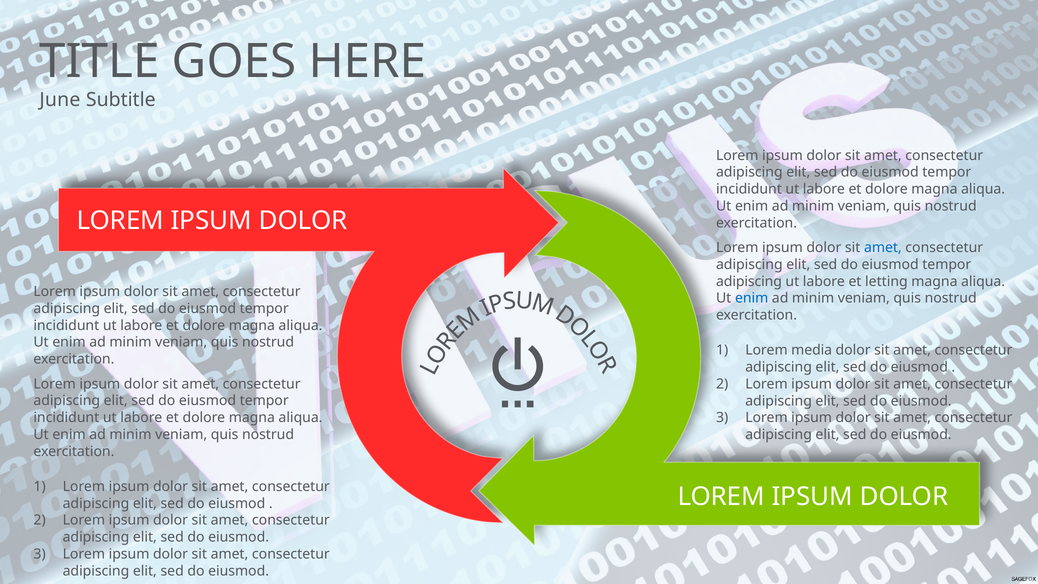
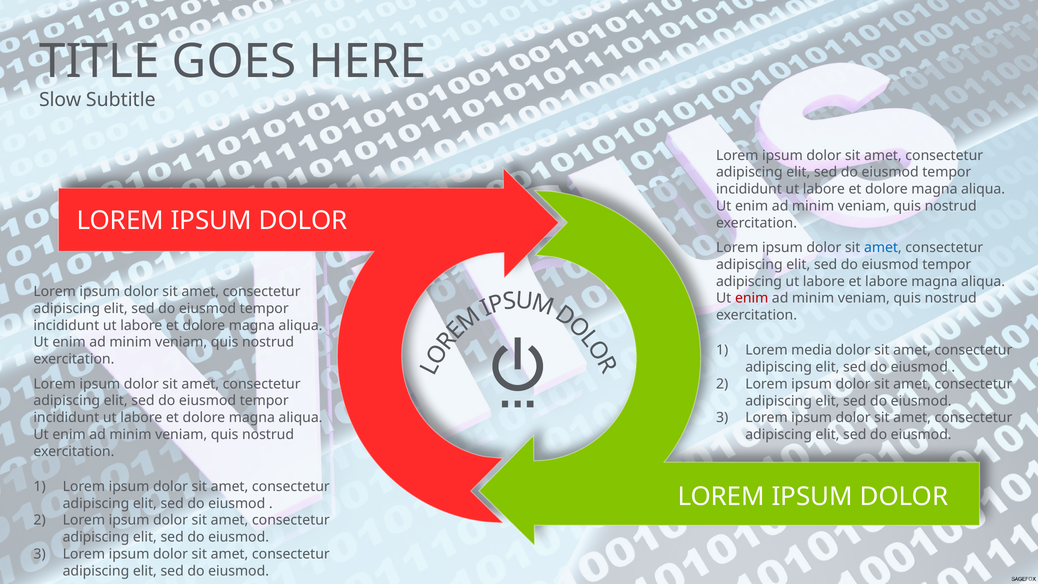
June: June -> Slow
et letting: letting -> labore
enim at (752, 298) colour: blue -> red
